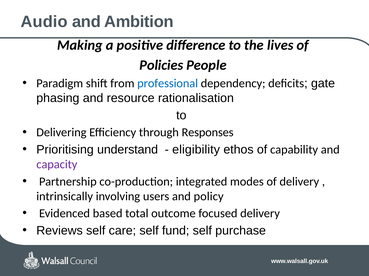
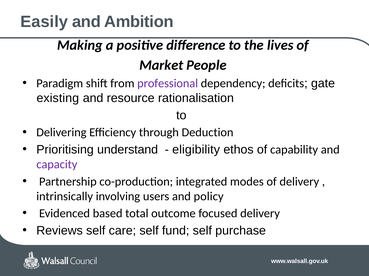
Audio: Audio -> Easily
Policies: Policies -> Market
professional colour: blue -> purple
phasing: phasing -> existing
Responses: Responses -> Deduction
